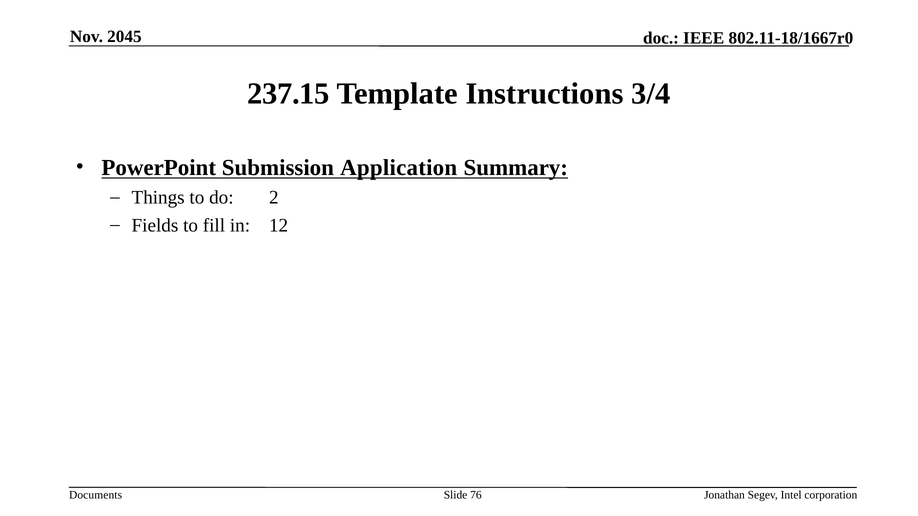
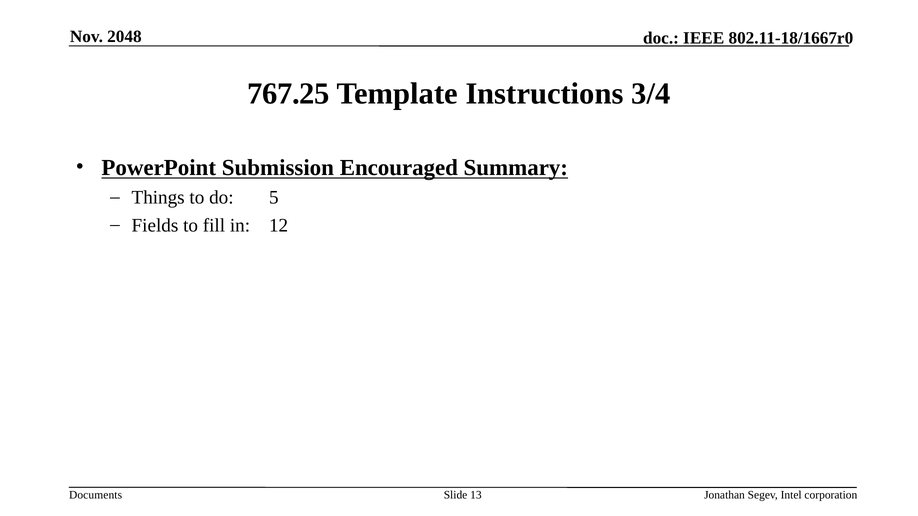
2045: 2045 -> 2048
237.15: 237.15 -> 767.25
Application: Application -> Encouraged
2: 2 -> 5
76: 76 -> 13
